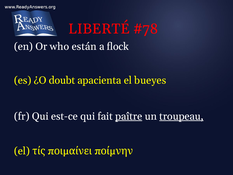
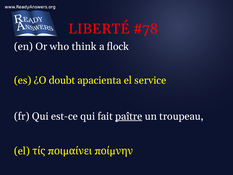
están: están -> think
bueyes: bueyes -> service
troupeau underline: present -> none
